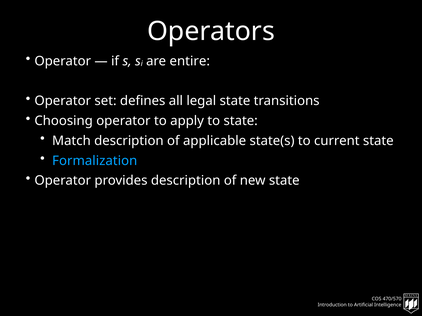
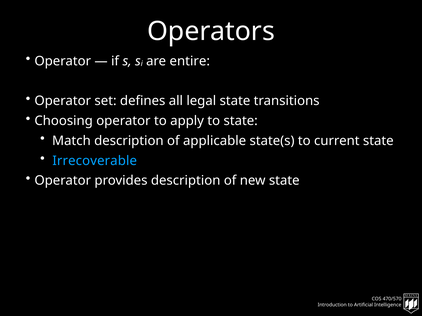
Formalization: Formalization -> Irrecoverable
